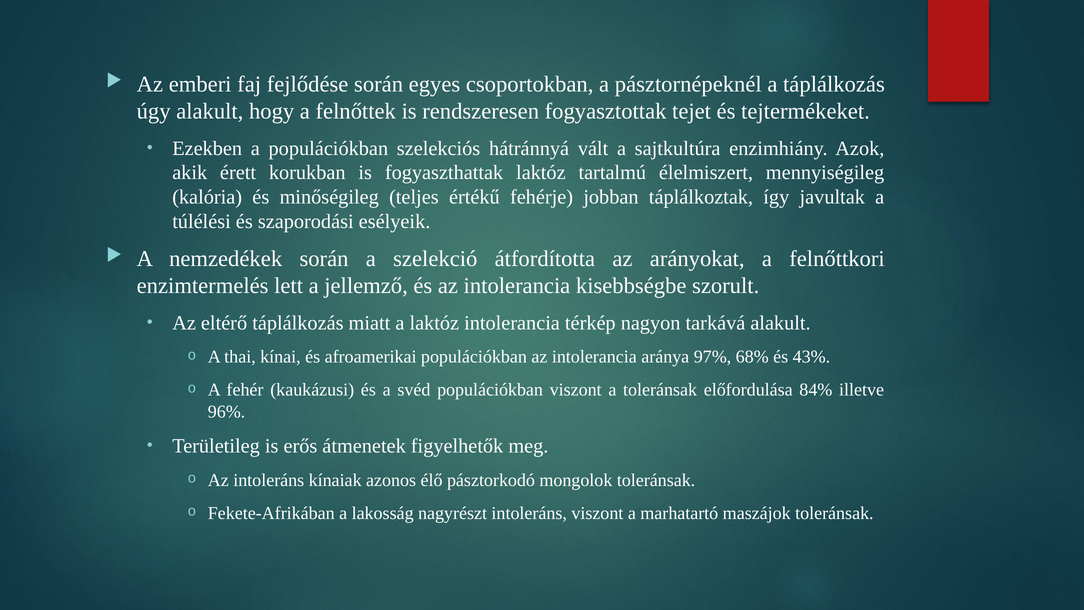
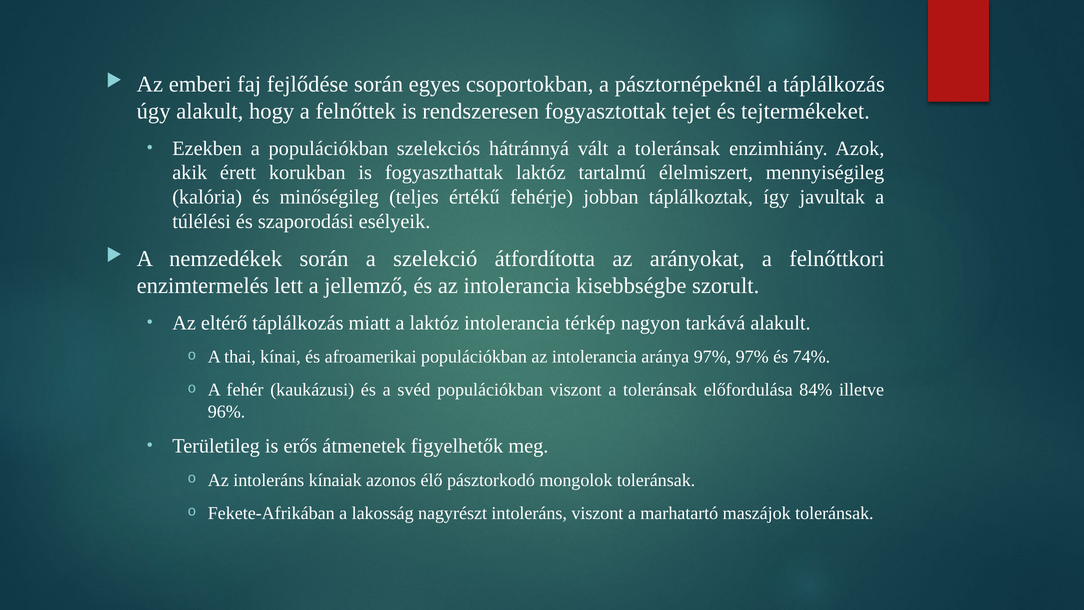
vált a sajtkultúra: sajtkultúra -> toleránsak
97% 68%: 68% -> 97%
43%: 43% -> 74%
